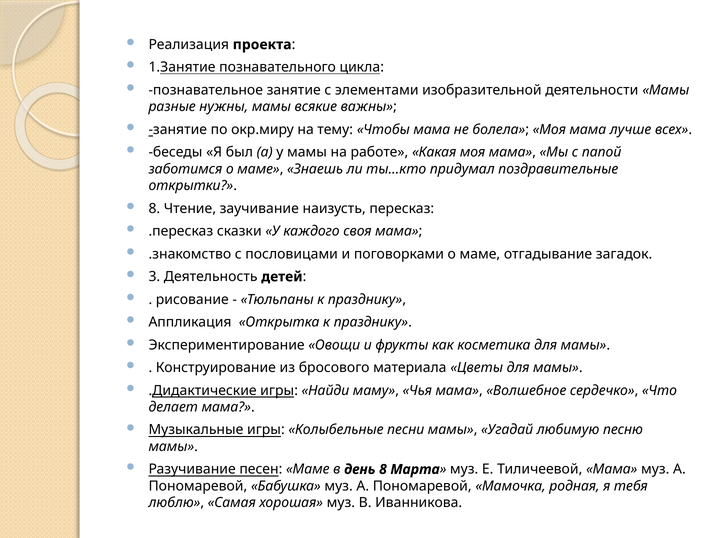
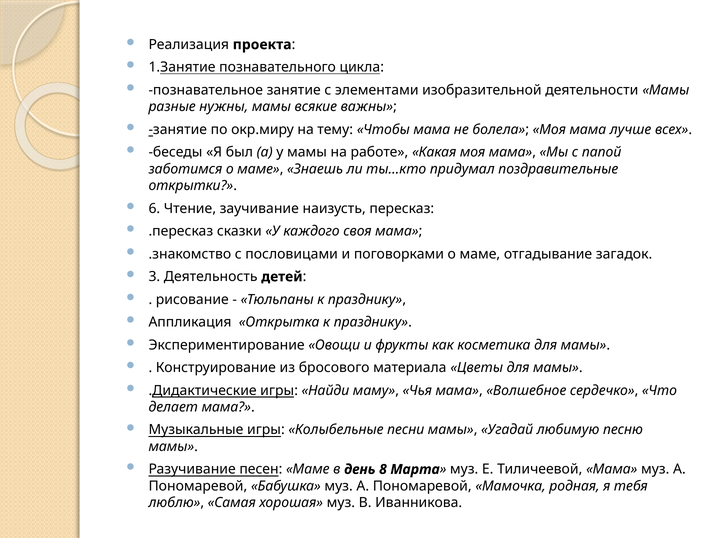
8 at (154, 209): 8 -> 6
